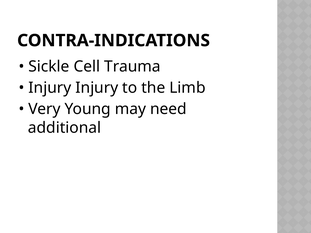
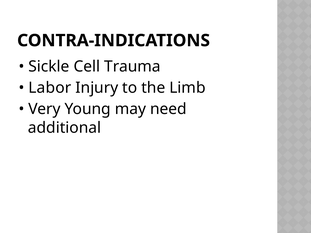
Injury at (50, 88): Injury -> Labor
